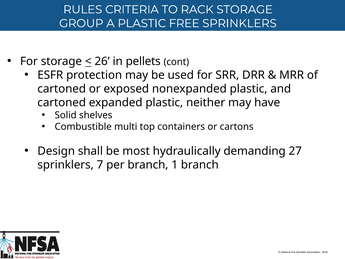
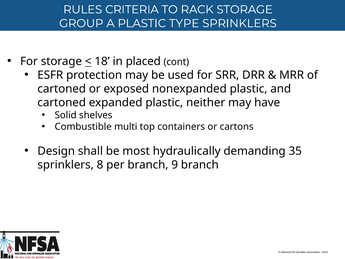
FREE: FREE -> TYPE
26: 26 -> 18
pellets: pellets -> placed
27: 27 -> 35
7: 7 -> 8
1: 1 -> 9
